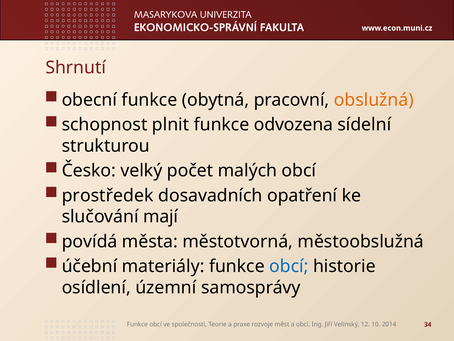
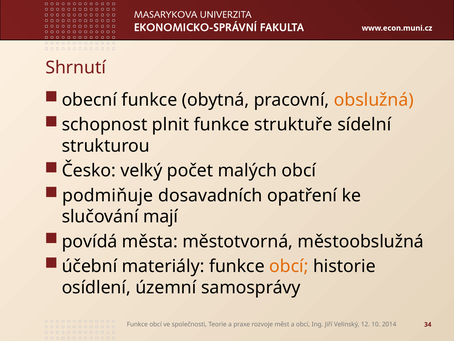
odvozena: odvozena -> struktuře
prostředek: prostředek -> podmiňuje
obcí at (289, 266) colour: blue -> orange
